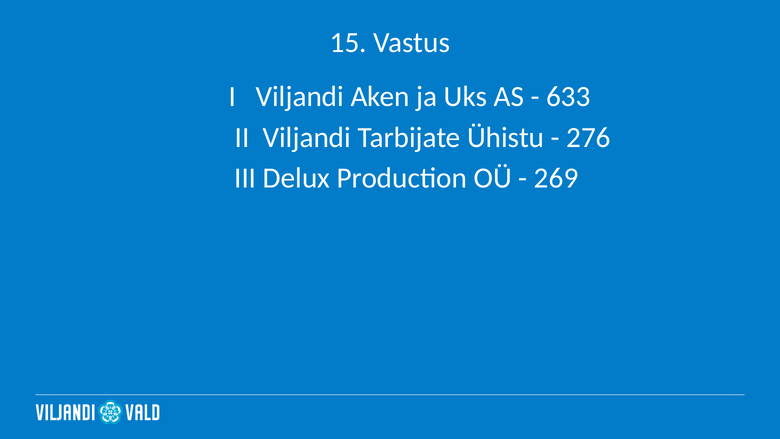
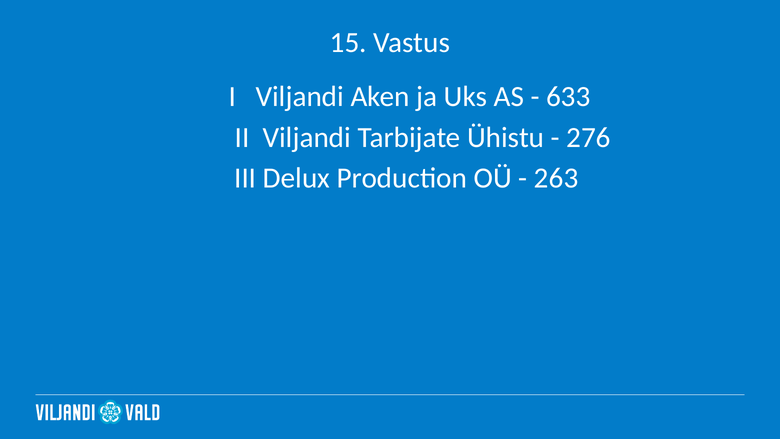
269: 269 -> 263
